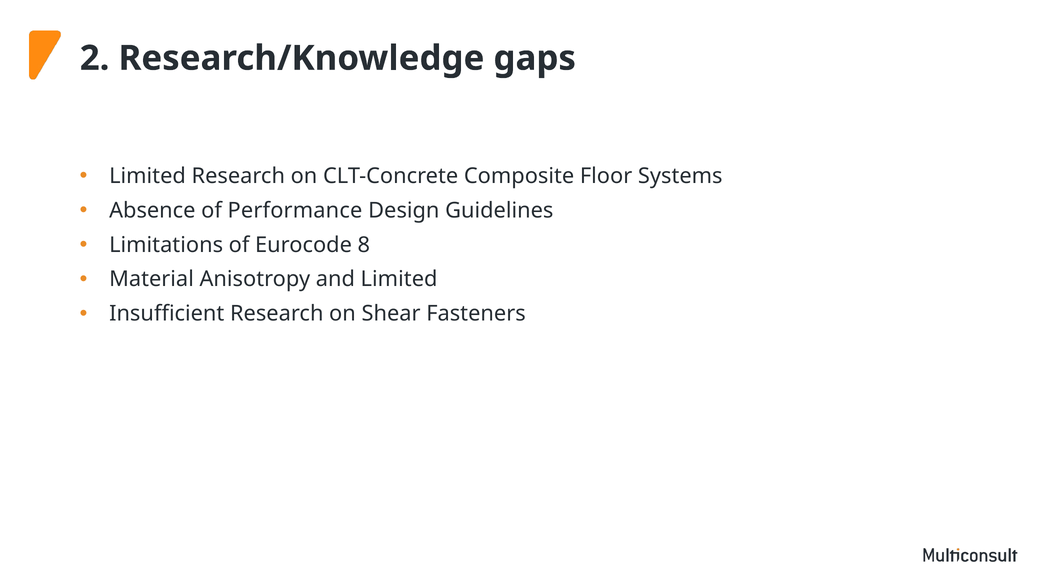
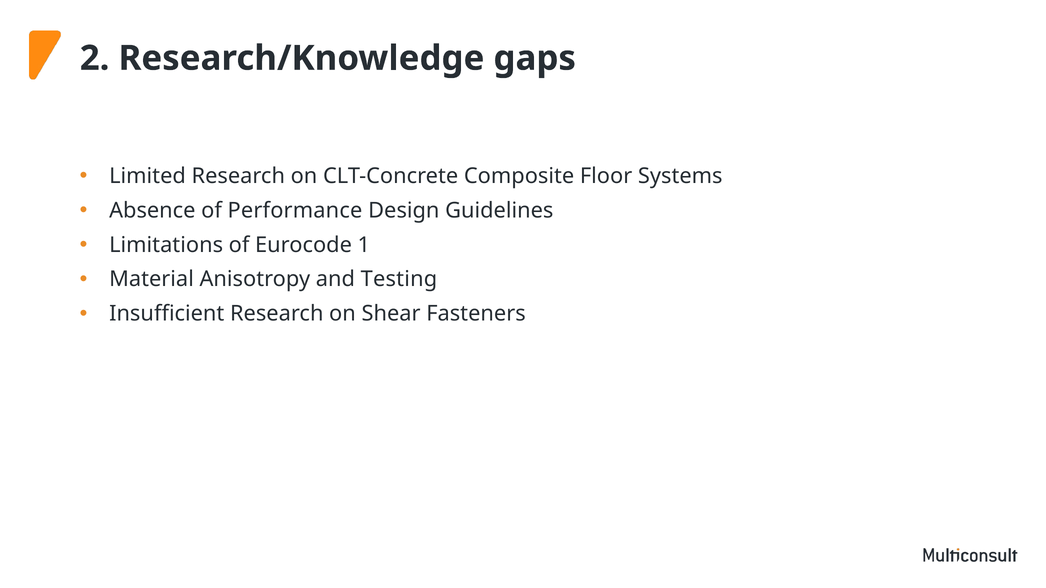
8: 8 -> 1
and Limited: Limited -> Testing
